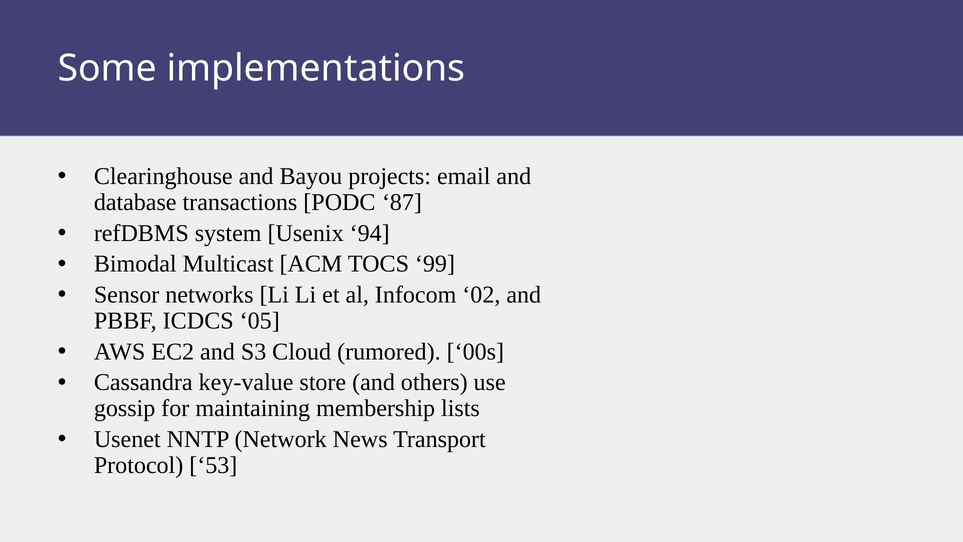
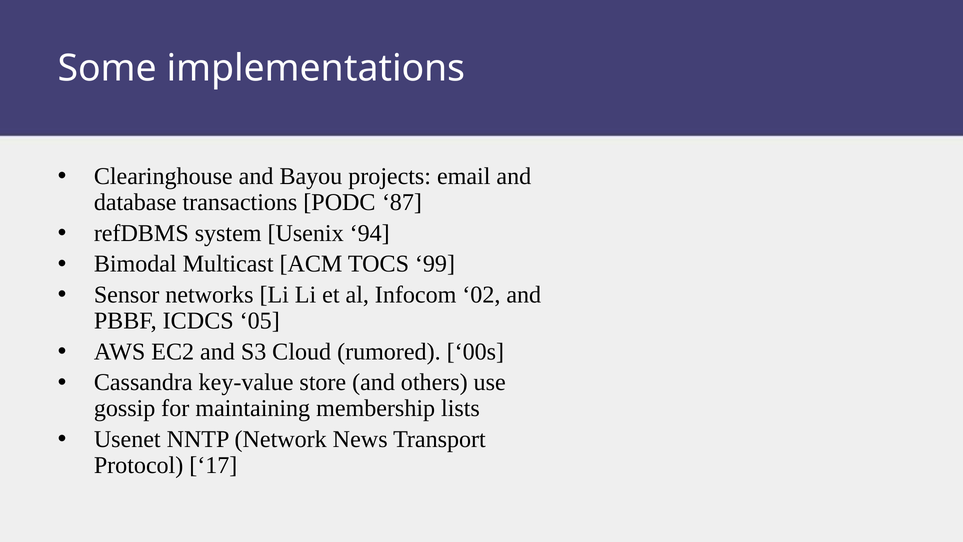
53: 53 -> 17
